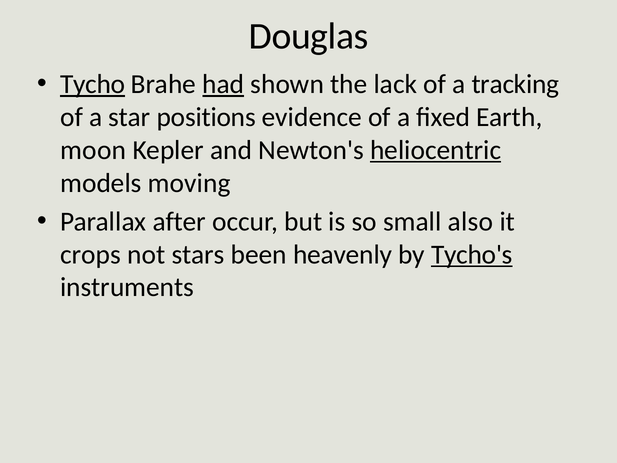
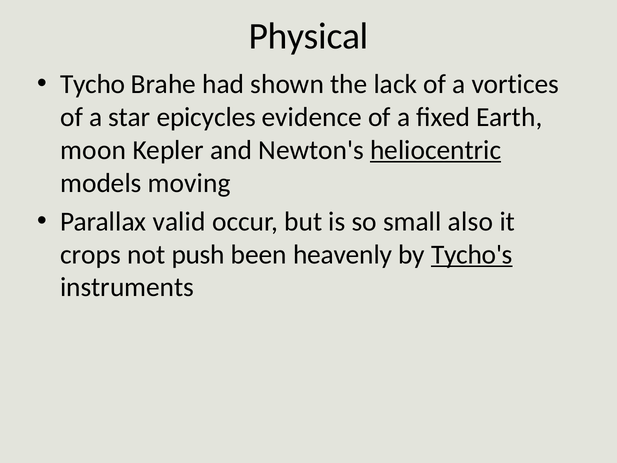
Douglas: Douglas -> Physical
Tycho underline: present -> none
had underline: present -> none
tracking: tracking -> vortices
positions: positions -> epicycles
after: after -> valid
stars: stars -> push
